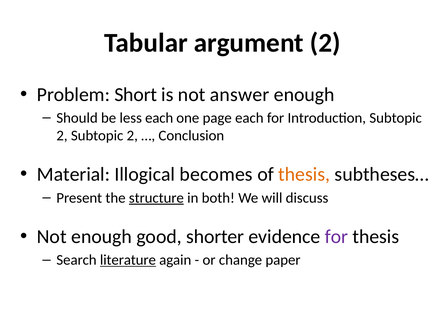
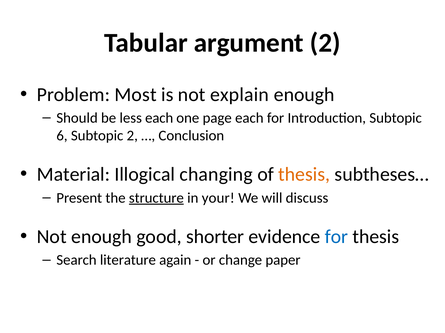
Short: Short -> Most
answer: answer -> explain
2 at (62, 136): 2 -> 6
becomes: becomes -> changing
both: both -> your
for at (337, 237) colour: purple -> blue
literature underline: present -> none
